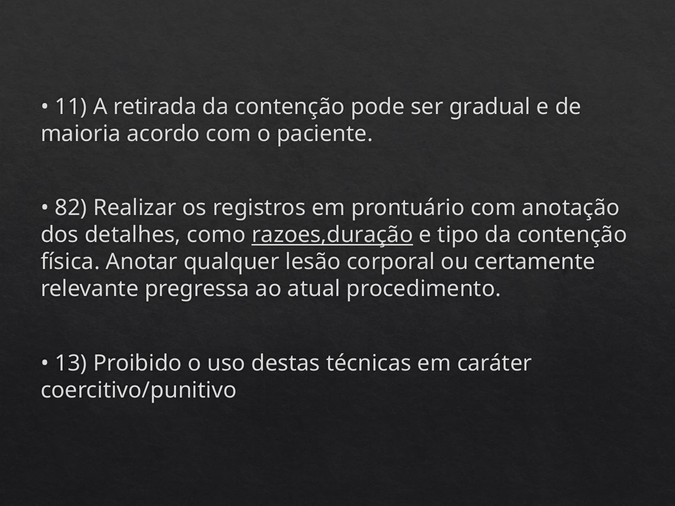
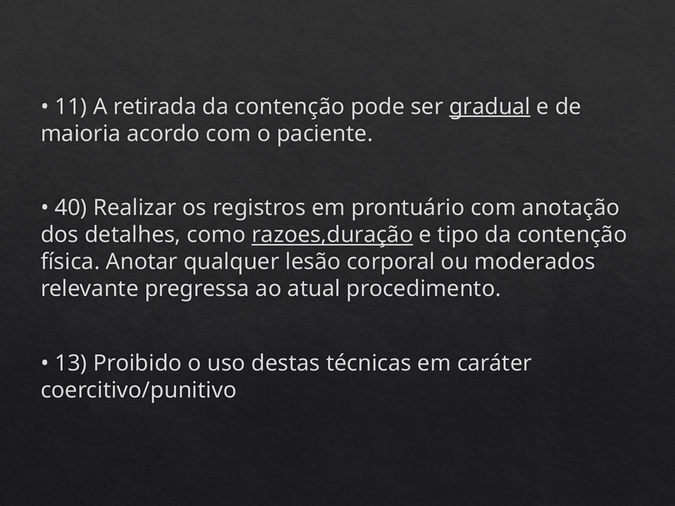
gradual underline: none -> present
82: 82 -> 40
certamente: certamente -> moderados
